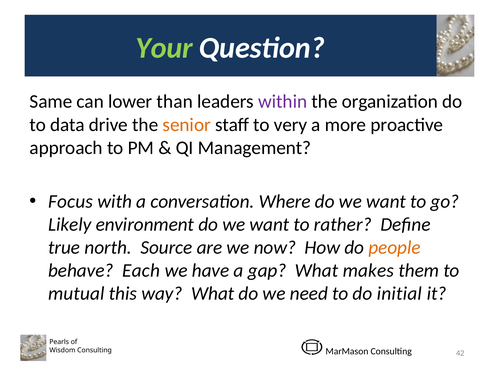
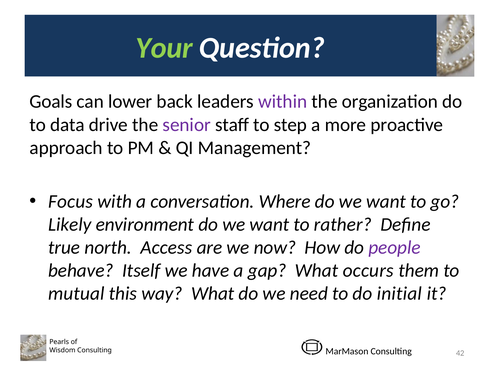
Same: Same -> Goals
than: than -> back
senior colour: orange -> purple
very: very -> step
Source: Source -> Access
people colour: orange -> purple
Each: Each -> Itself
makes: makes -> occurs
